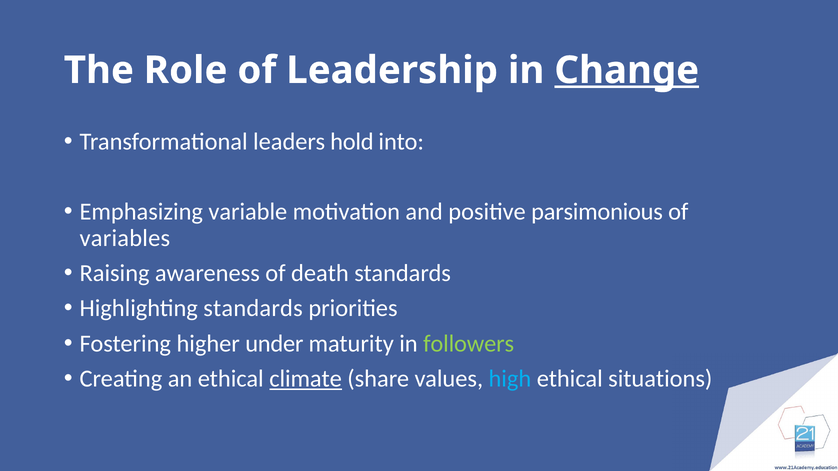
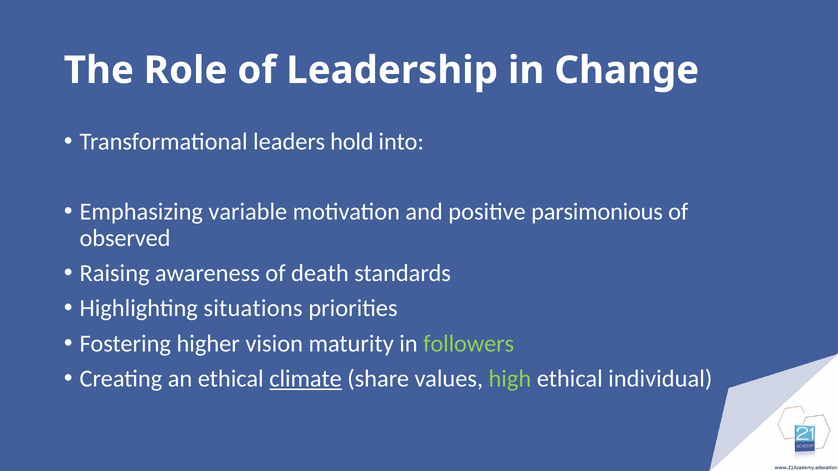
Change underline: present -> none
variables: variables -> observed
Highlighting standards: standards -> situations
under: under -> vision
high colour: light blue -> light green
situations: situations -> individual
